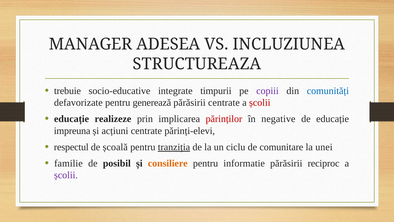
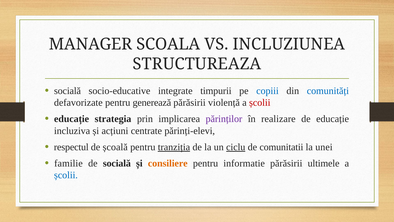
ADESEA: ADESEA -> SCOALA
trebuie at (67, 91): trebuie -> socială
copiii colour: purple -> blue
părăsirii centrate: centrate -> violență
realizeze: realizeze -> strategia
părinților colour: red -> purple
negative: negative -> realizare
impreuna: impreuna -> incluziva
ciclu underline: none -> present
comunitare: comunitare -> comunitatii
de posibil: posibil -> socială
reciproc: reciproc -> ultimele
școlii at (66, 175) colour: purple -> blue
